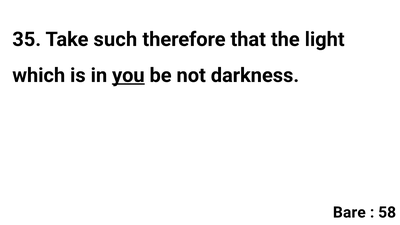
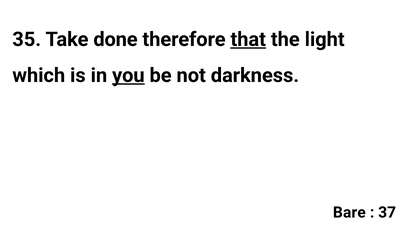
such: such -> done
that underline: none -> present
58: 58 -> 37
